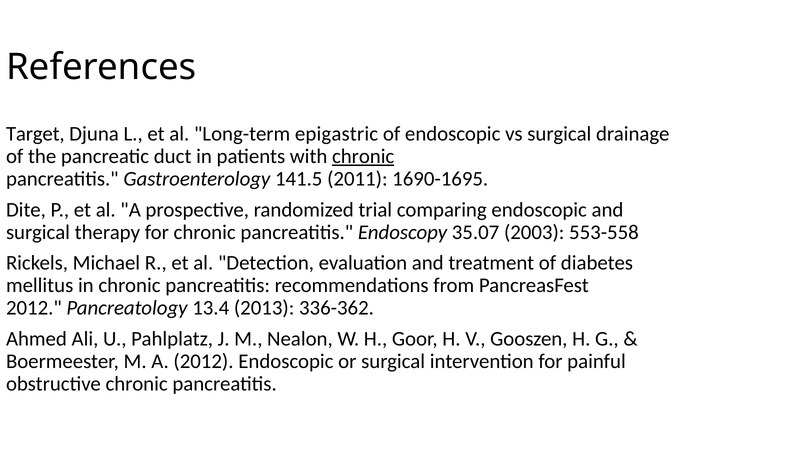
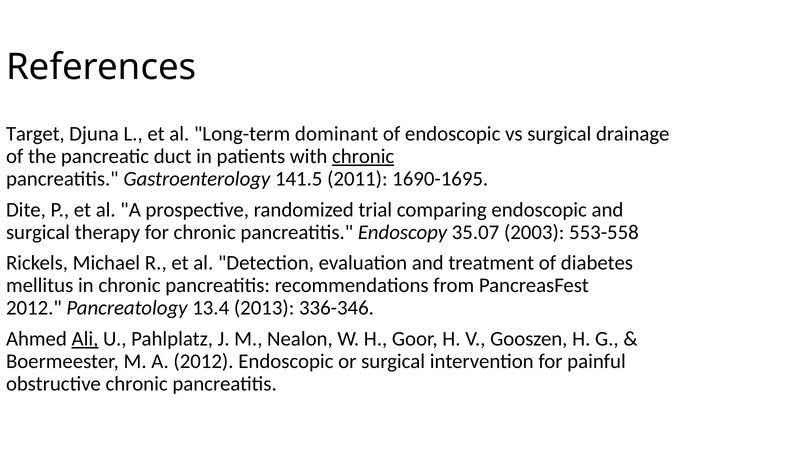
epigastric: epigastric -> dominant
336-362: 336-362 -> 336-346
Ali underline: none -> present
